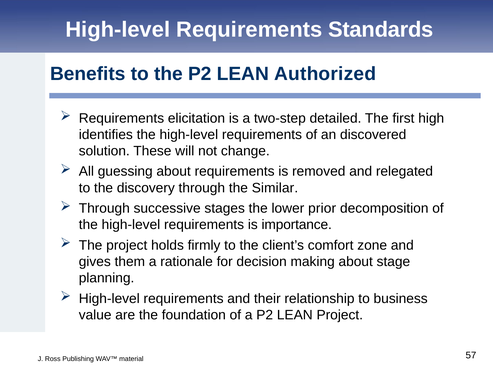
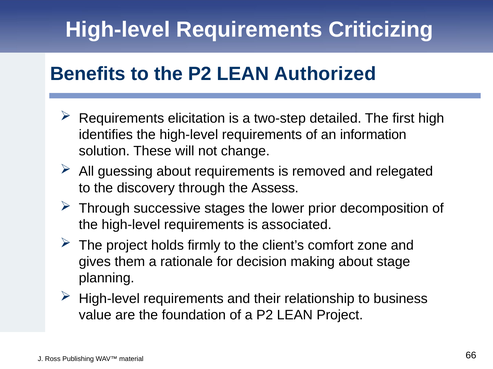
Standards: Standards -> Criticizing
discovered: discovered -> information
Similar: Similar -> Assess
importance: importance -> associated
57: 57 -> 66
